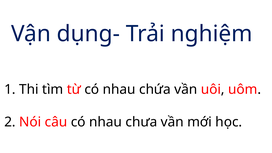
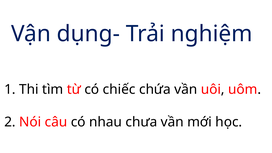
từ có nhau: nhau -> chiếc
